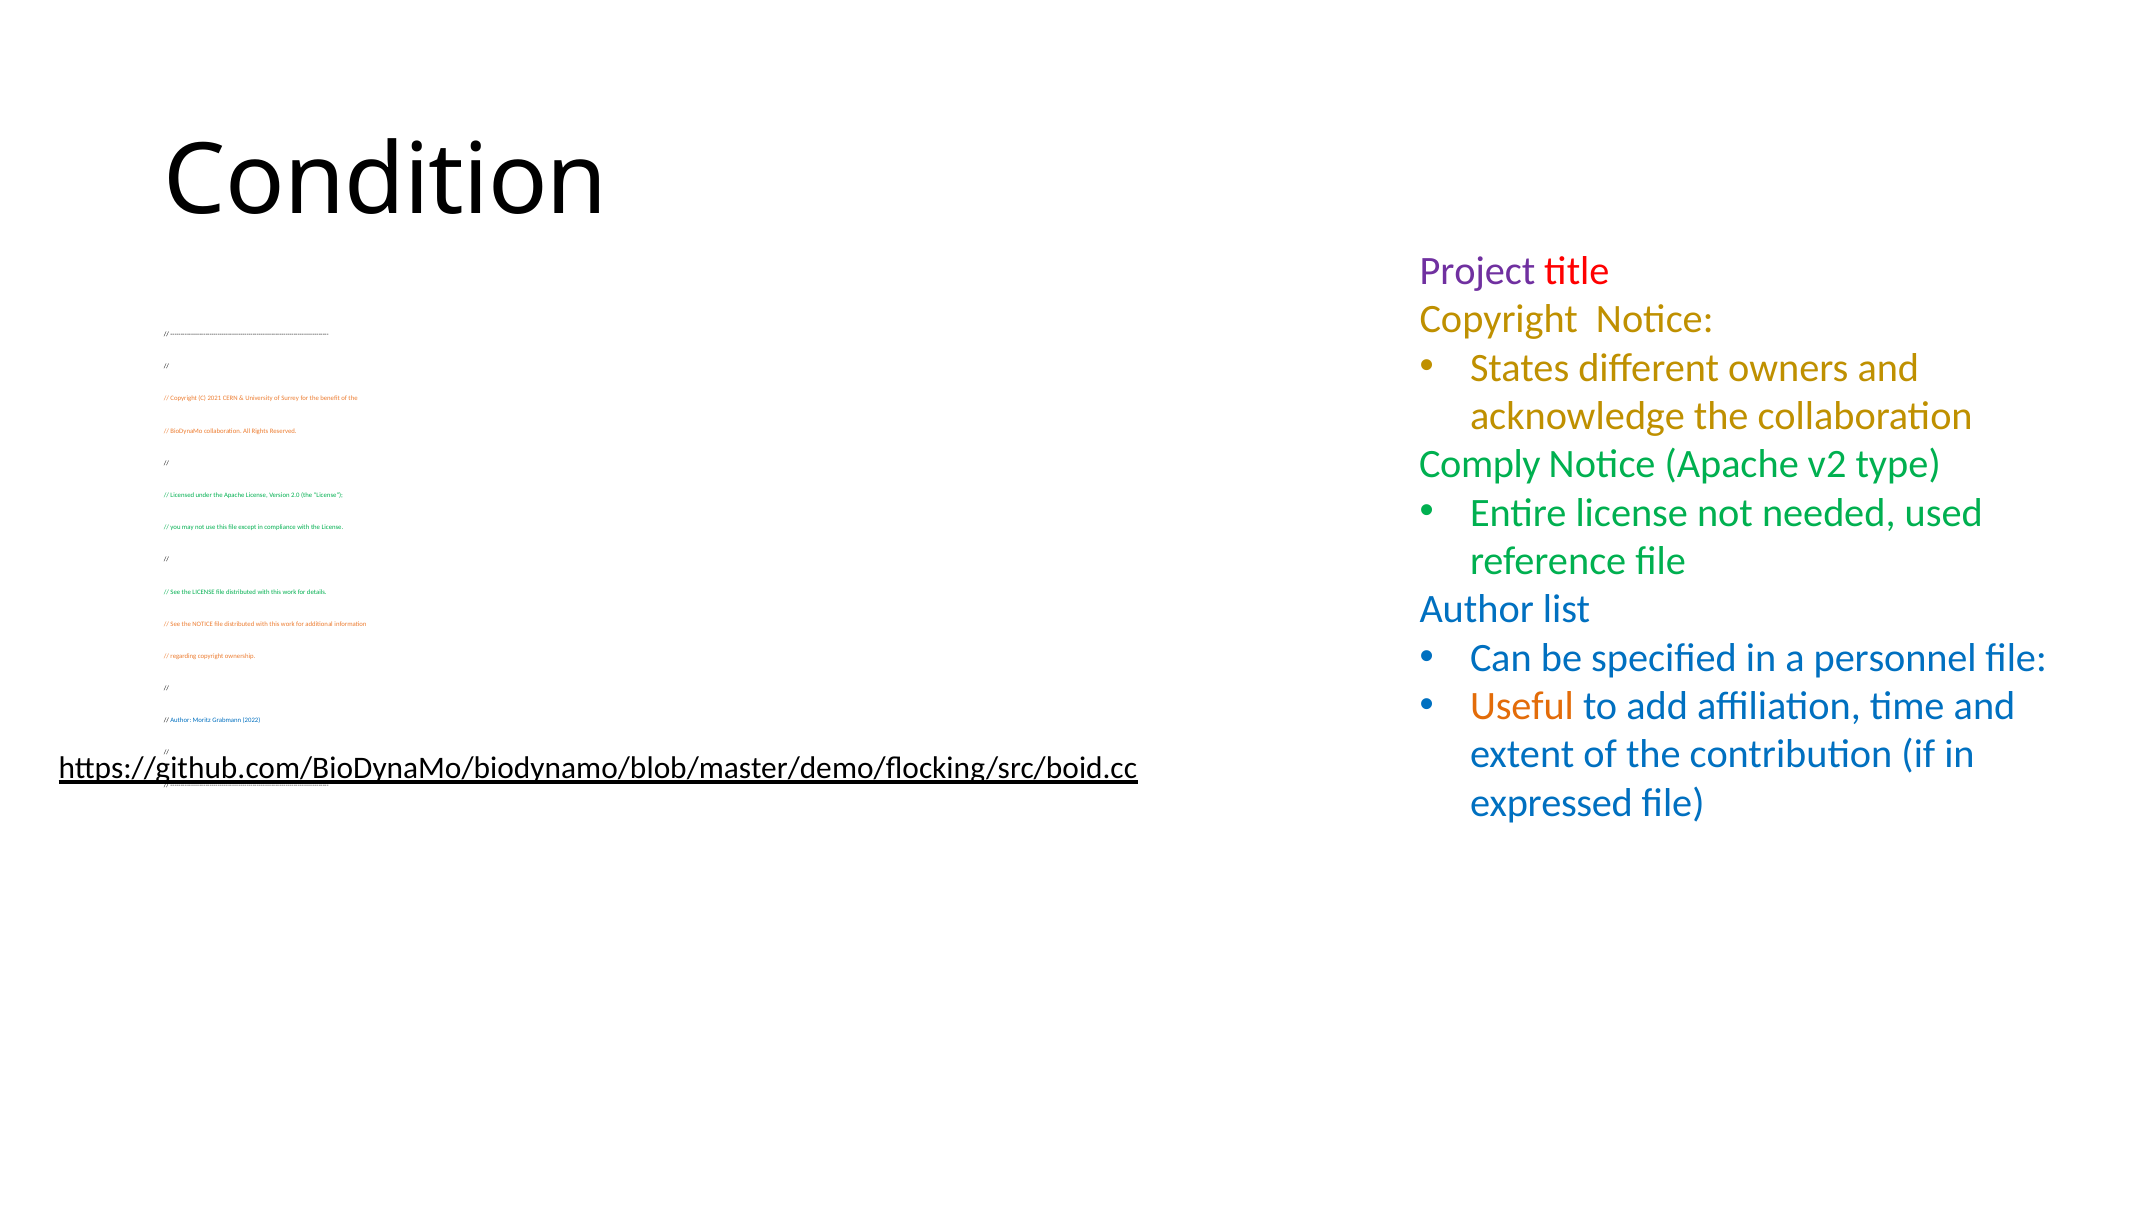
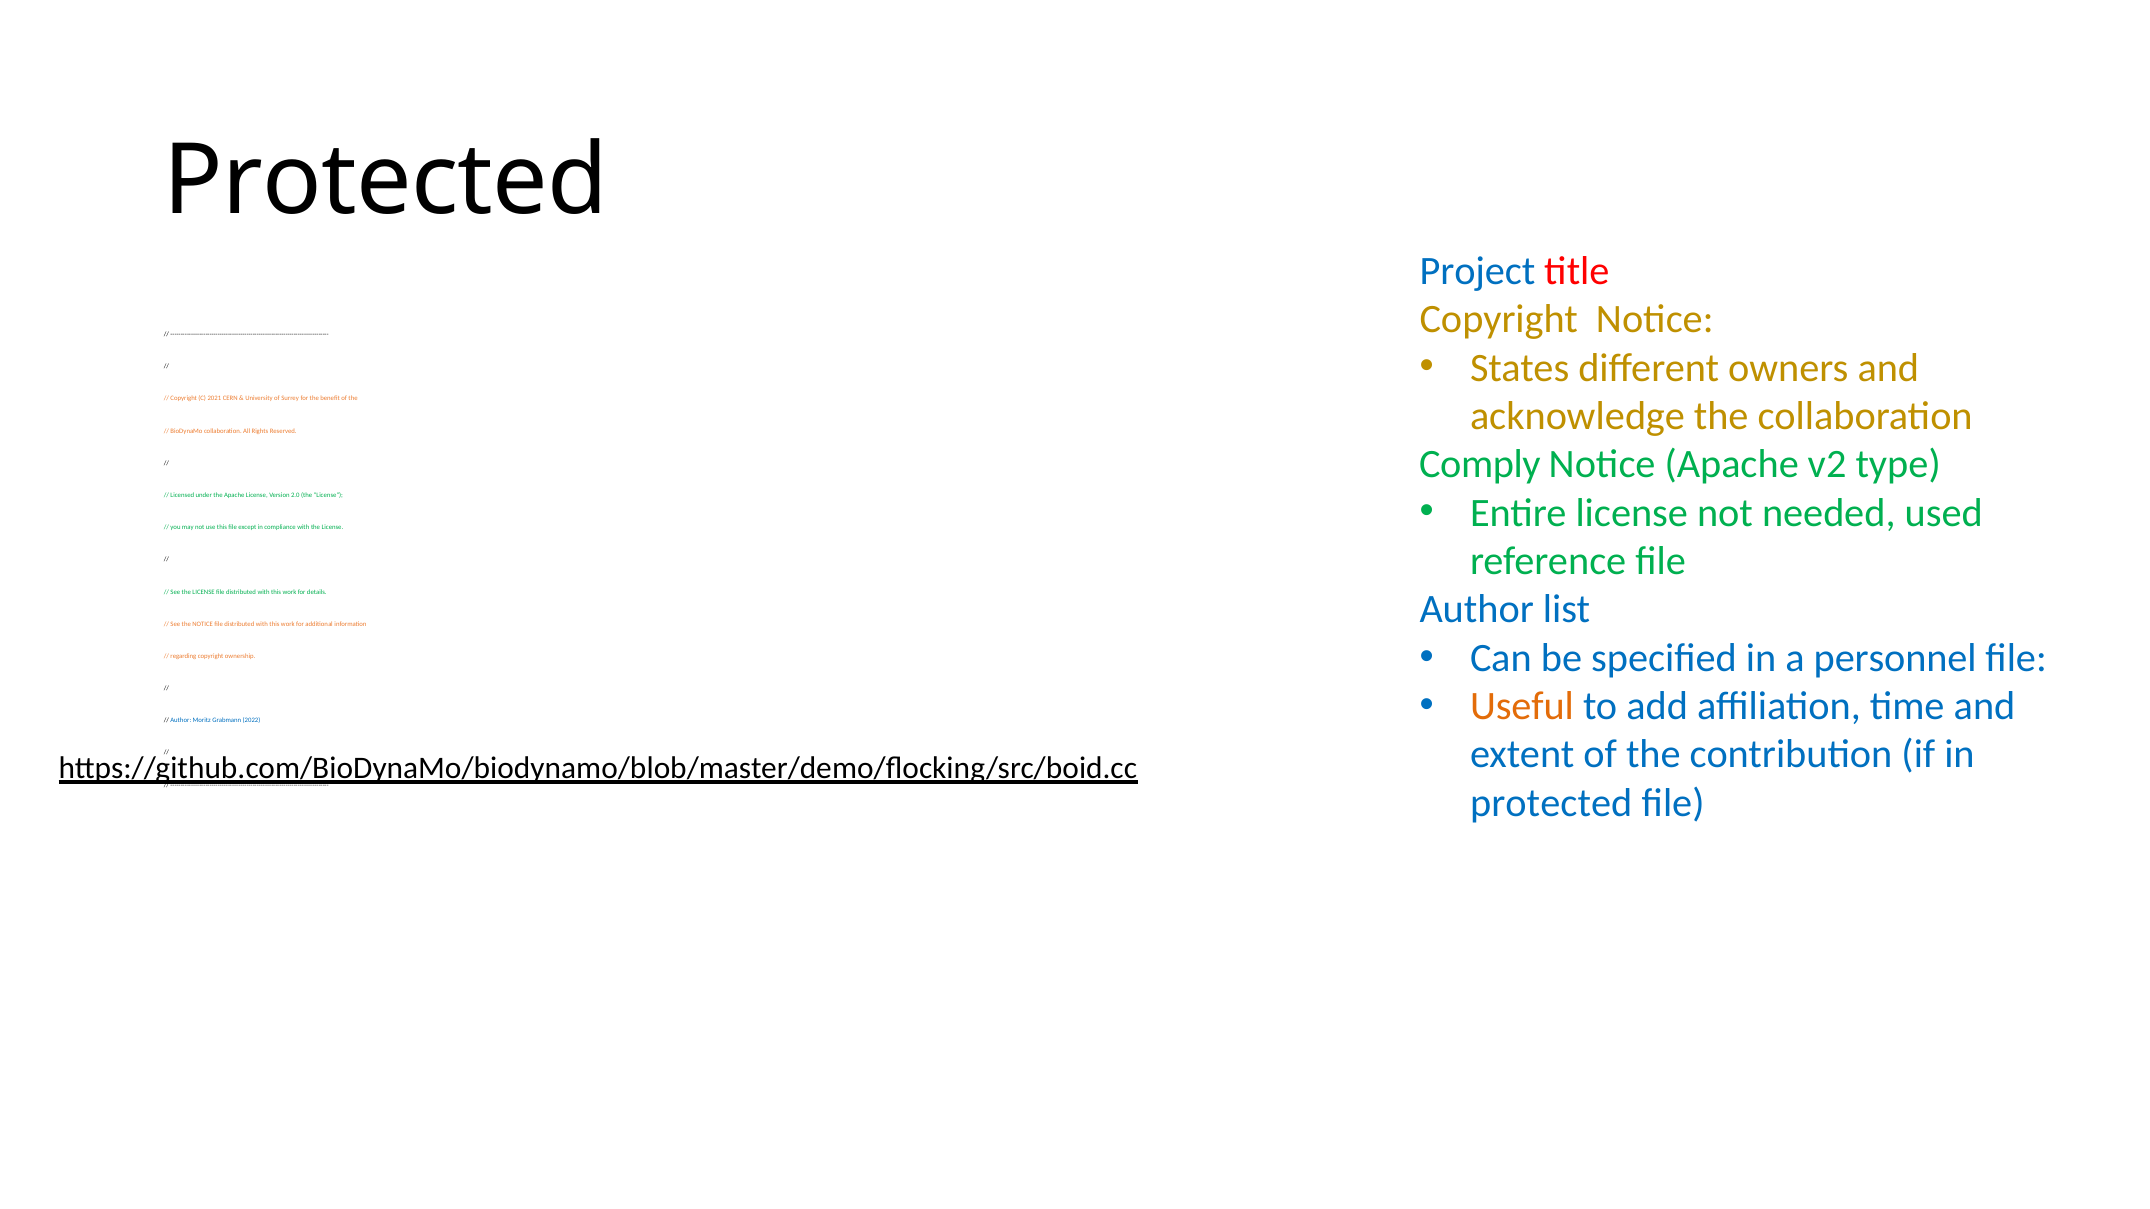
Condition at (386, 181): Condition -> Protected
Project colour: purple -> blue
expressed at (1551, 803): expressed -> protected
